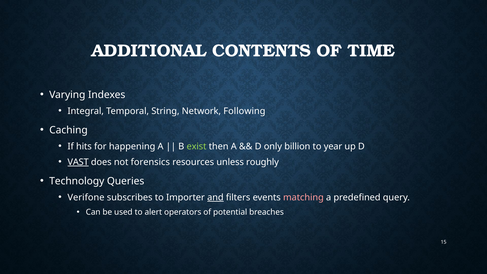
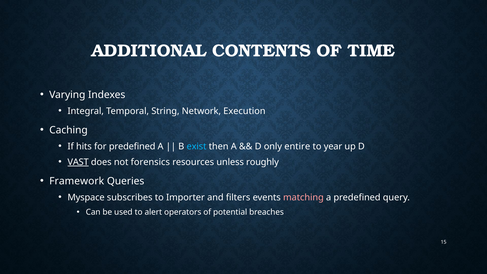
Following: Following -> Execution
for happening: happening -> predefined
exist colour: light green -> light blue
billion: billion -> entire
Technology: Technology -> Framework
Verifone: Verifone -> Myspace
and underline: present -> none
